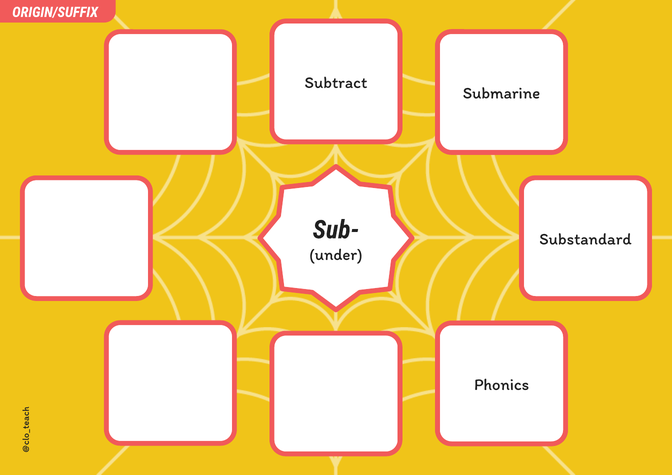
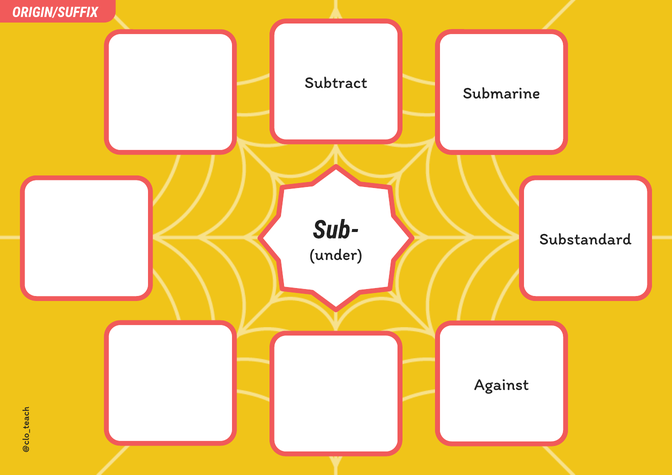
Phonics: Phonics -> Against
